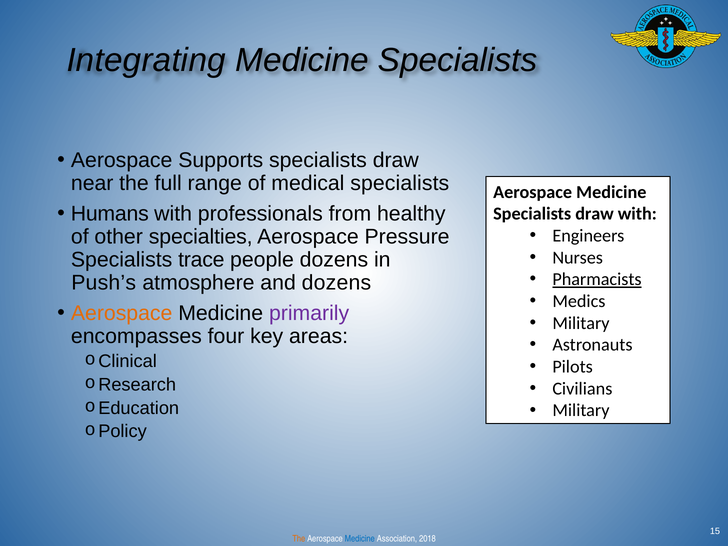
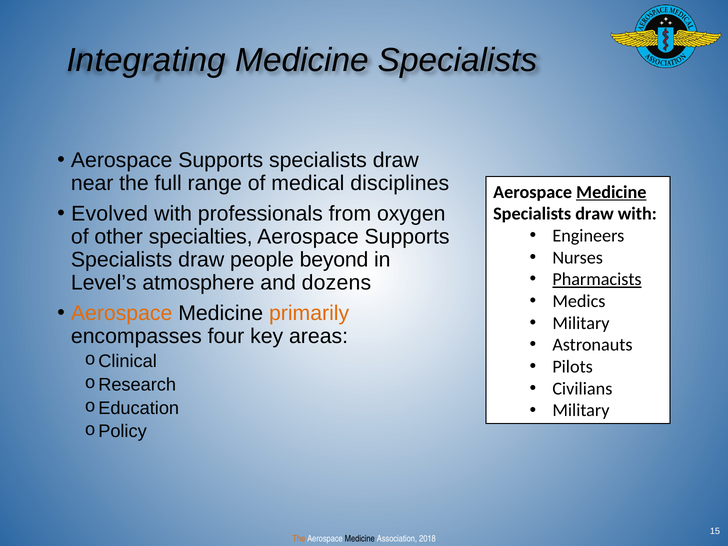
medical specialists: specialists -> disciplines
Medicine at (611, 192) underline: none -> present
Humans: Humans -> Evolved
healthy: healthy -> oxygen
Pressure at (407, 237): Pressure -> Supports
trace at (201, 260): trace -> draw
people dozens: dozens -> beyond
Push’s: Push’s -> Level’s
primarily colour: purple -> orange
Medicine at (360, 539) colour: blue -> black
